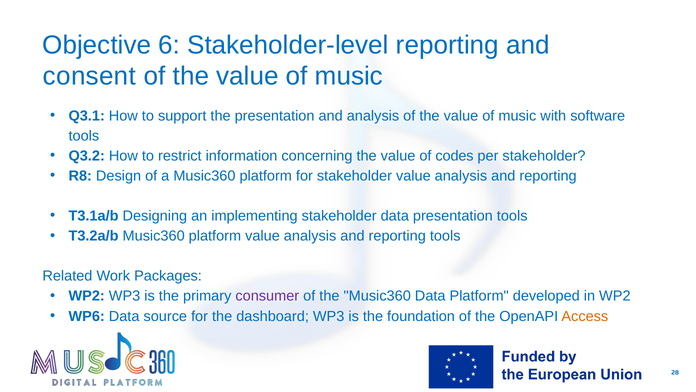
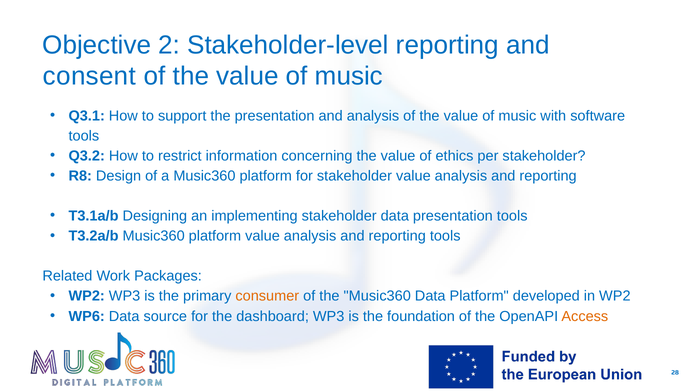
6: 6 -> 2
codes: codes -> ethics
consumer colour: purple -> orange
